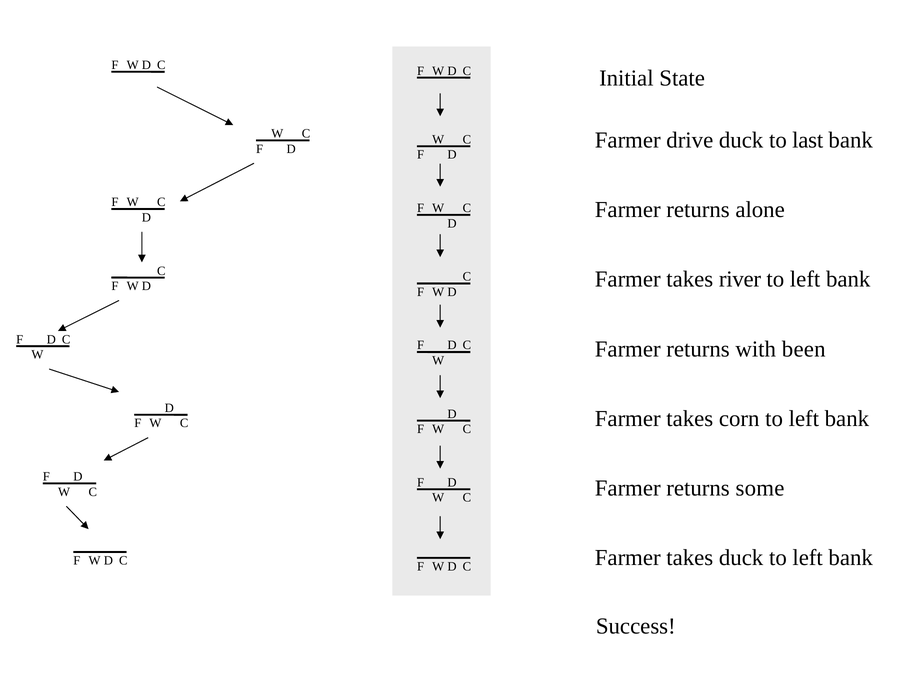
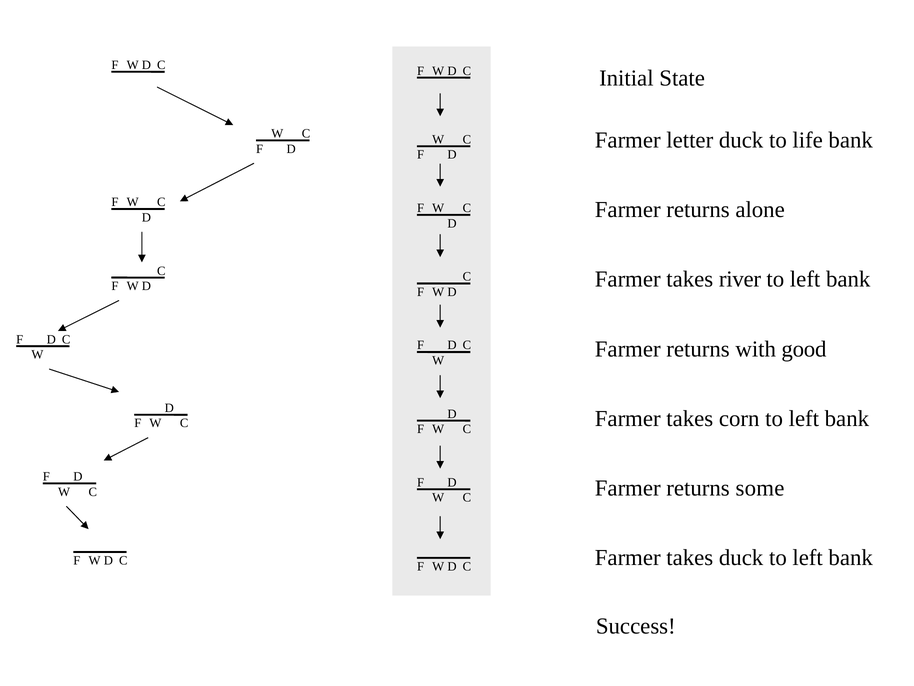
drive: drive -> letter
last: last -> life
been: been -> good
